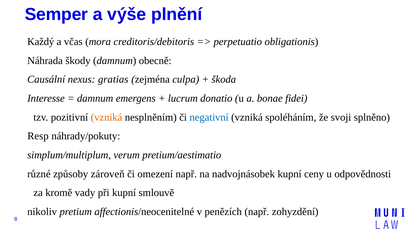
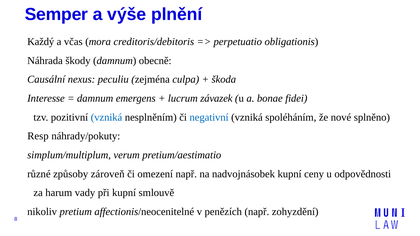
gratias: gratias -> peculiu
donatio: donatio -> závazek
vzniká at (107, 117) colour: orange -> blue
svoji: svoji -> nové
kromě: kromě -> harum
